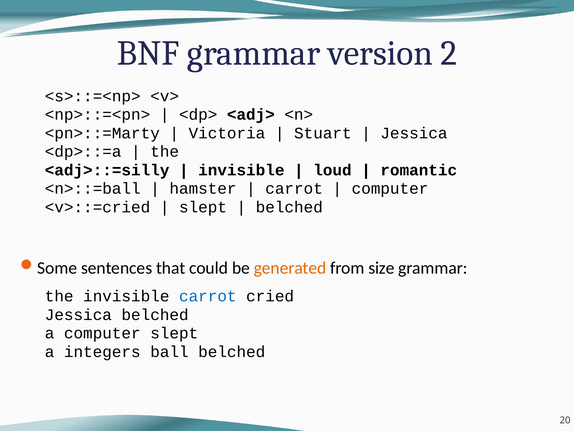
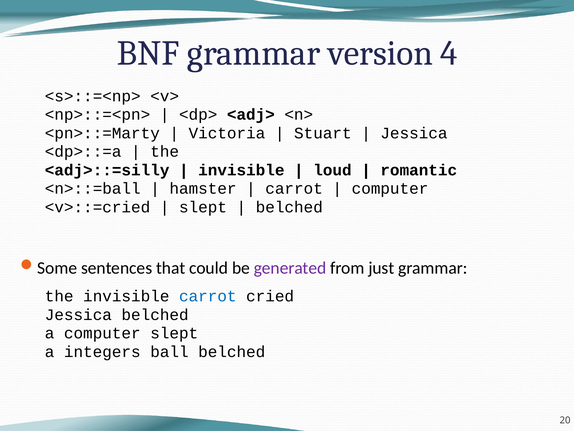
2: 2 -> 4
generated colour: orange -> purple
size: size -> just
